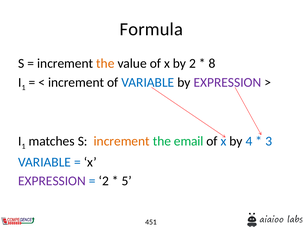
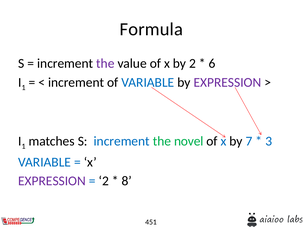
the at (105, 64) colour: orange -> purple
8: 8 -> 6
increment at (122, 141) colour: orange -> blue
email: email -> novel
4: 4 -> 7
5: 5 -> 8
